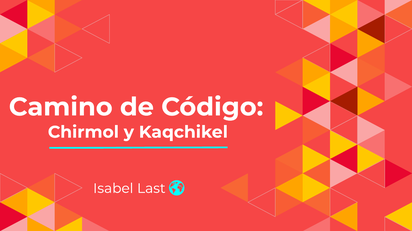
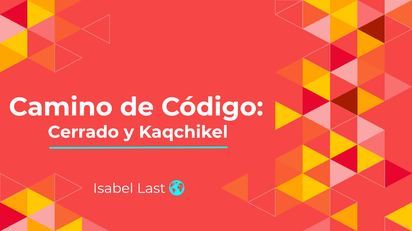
Chirmol: Chirmol -> Cerrado
